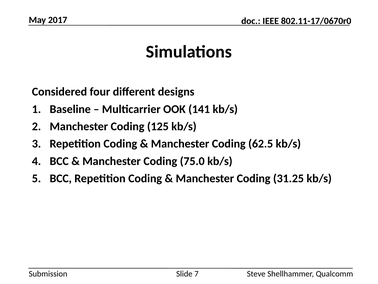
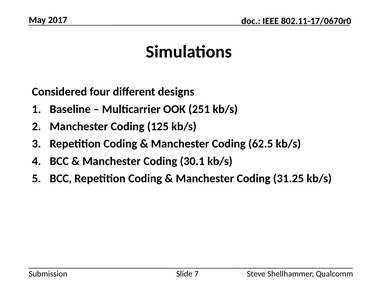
141: 141 -> 251
75.0: 75.0 -> 30.1
